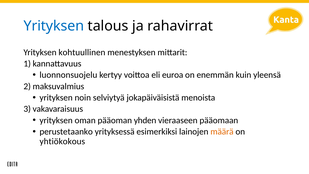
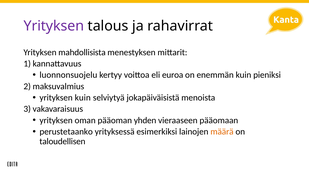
Yrityksen at (54, 26) colour: blue -> purple
kohtuullinen: kohtuullinen -> mahdollisista
yleensä: yleensä -> pieniksi
yrityksen noin: noin -> kuin
yhtiökokous: yhtiökokous -> taloudellisen
